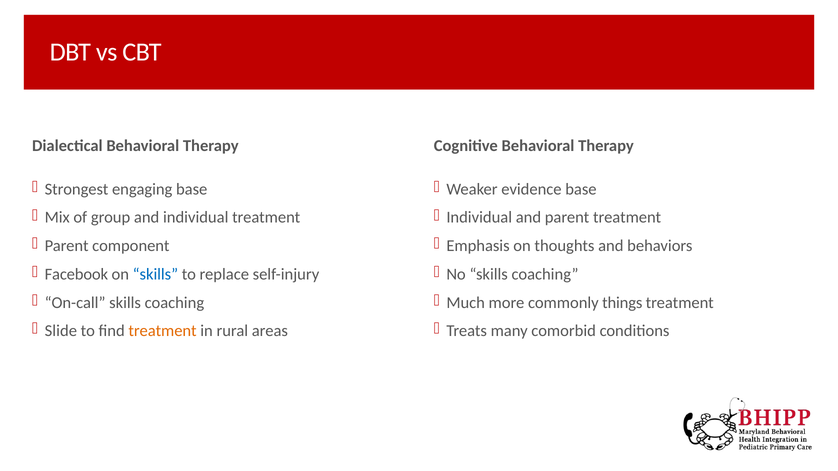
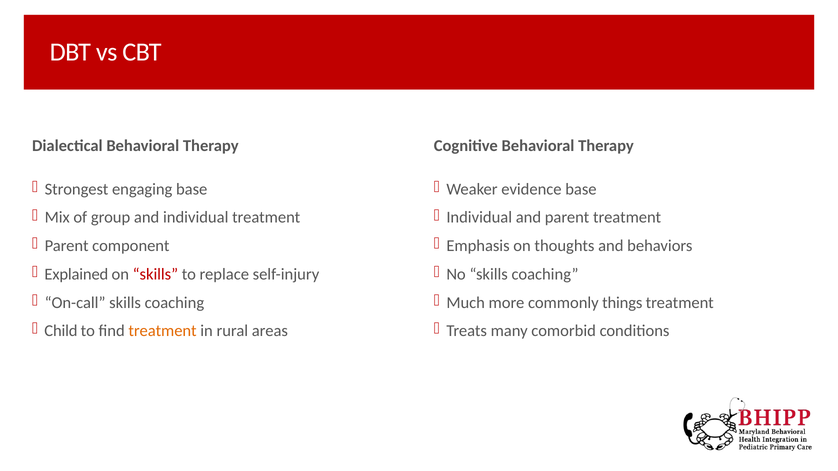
Facebook: Facebook -> Explained
skills at (155, 274) colour: blue -> red
Slide: Slide -> Child
